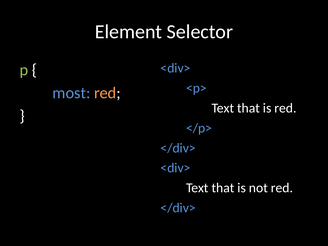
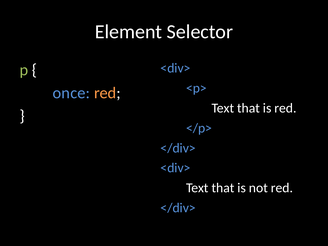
most: most -> once
